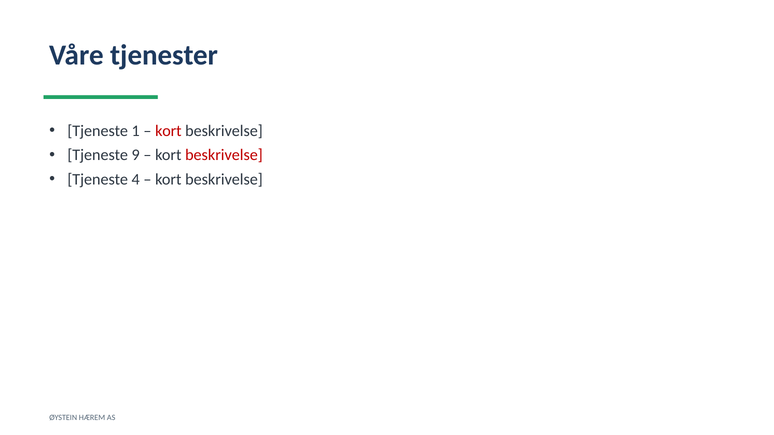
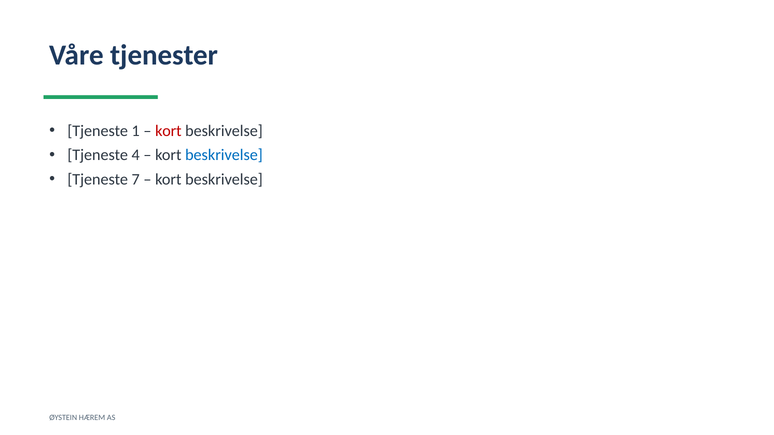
9: 9 -> 4
beskrivelse at (224, 155) colour: red -> blue
4: 4 -> 7
